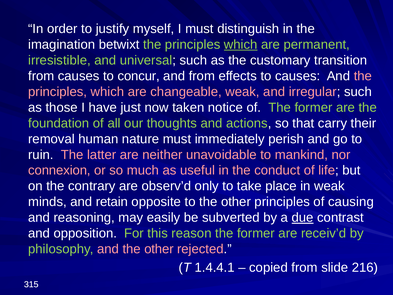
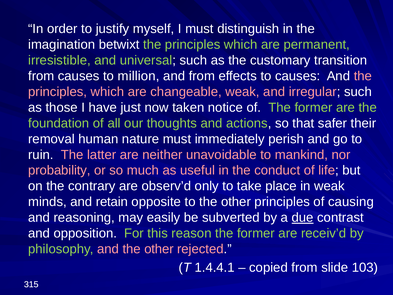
which at (241, 45) underline: present -> none
concur: concur -> million
carry: carry -> safer
connexion: connexion -> probability
216: 216 -> 103
